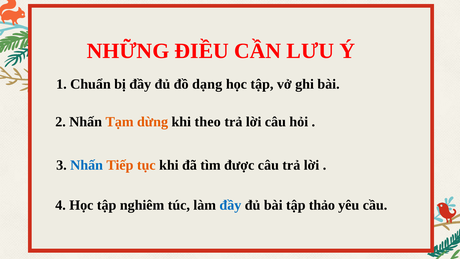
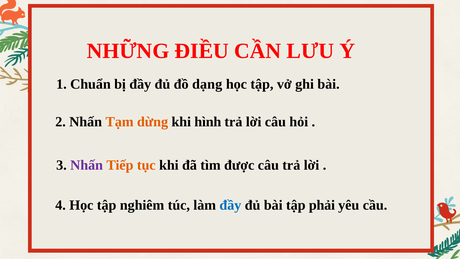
theo: theo -> hình
Nhấn at (87, 165) colour: blue -> purple
thảo: thảo -> phải
